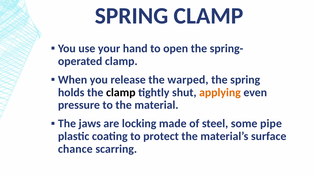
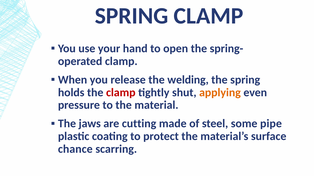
warped: warped -> welding
clamp at (121, 93) colour: black -> red
locking: locking -> cutting
